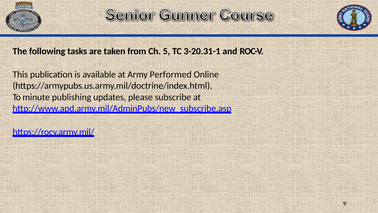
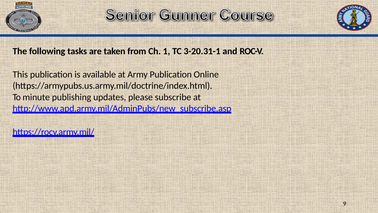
5: 5 -> 1
Army Performed: Performed -> Publication
